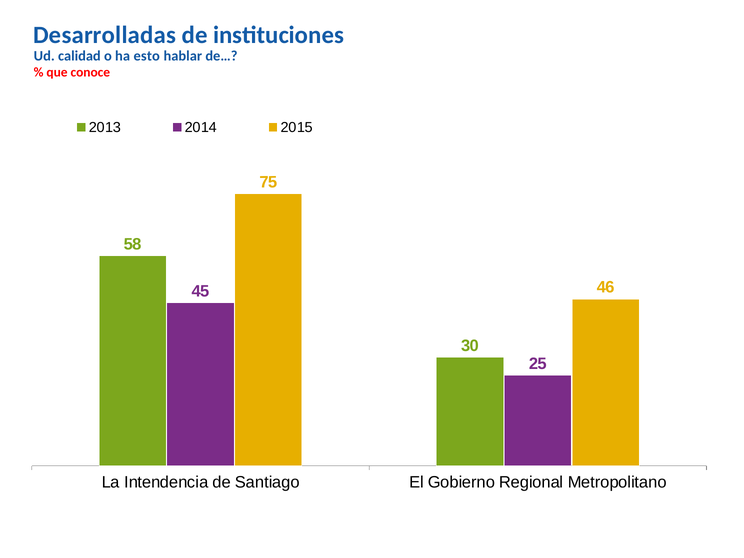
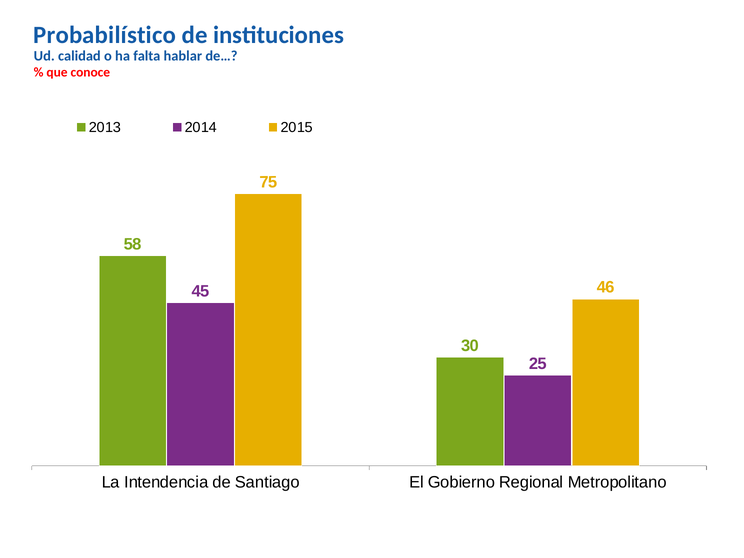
Desarrolladas: Desarrolladas -> Probabilístico
esto: esto -> falta
